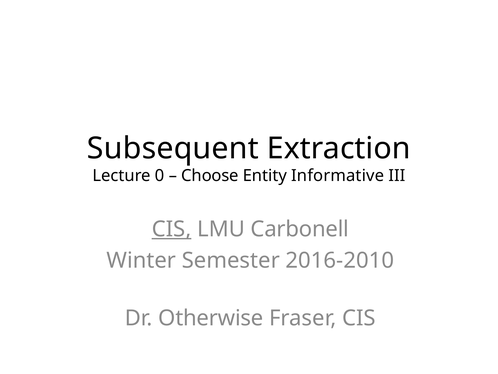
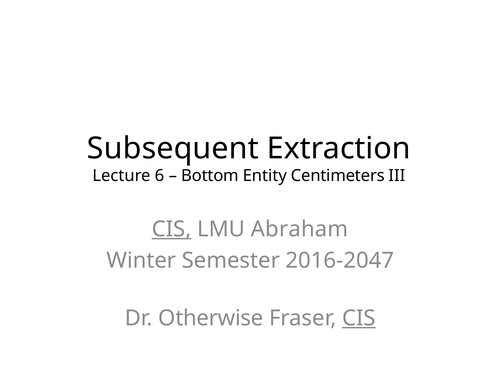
0: 0 -> 6
Choose: Choose -> Bottom
Informative: Informative -> Centimeters
Carbonell: Carbonell -> Abraham
2016-2010: 2016-2010 -> 2016-2047
CIS at (359, 318) underline: none -> present
